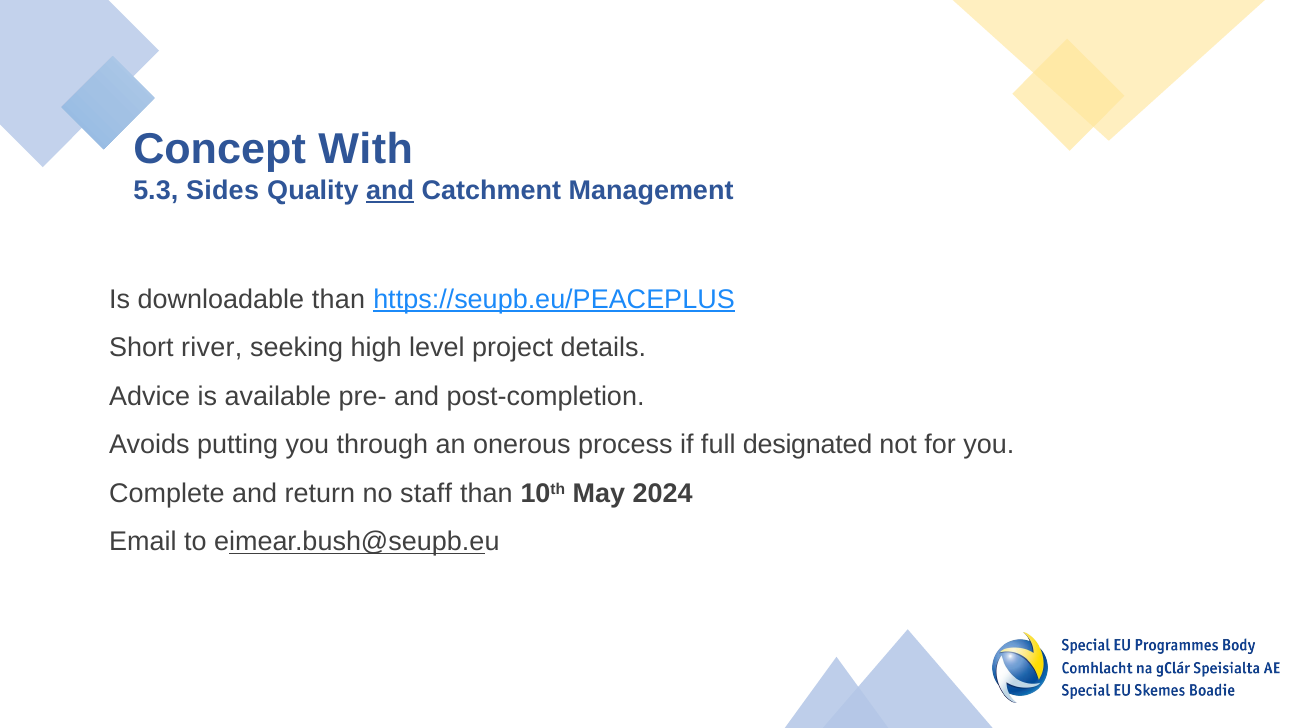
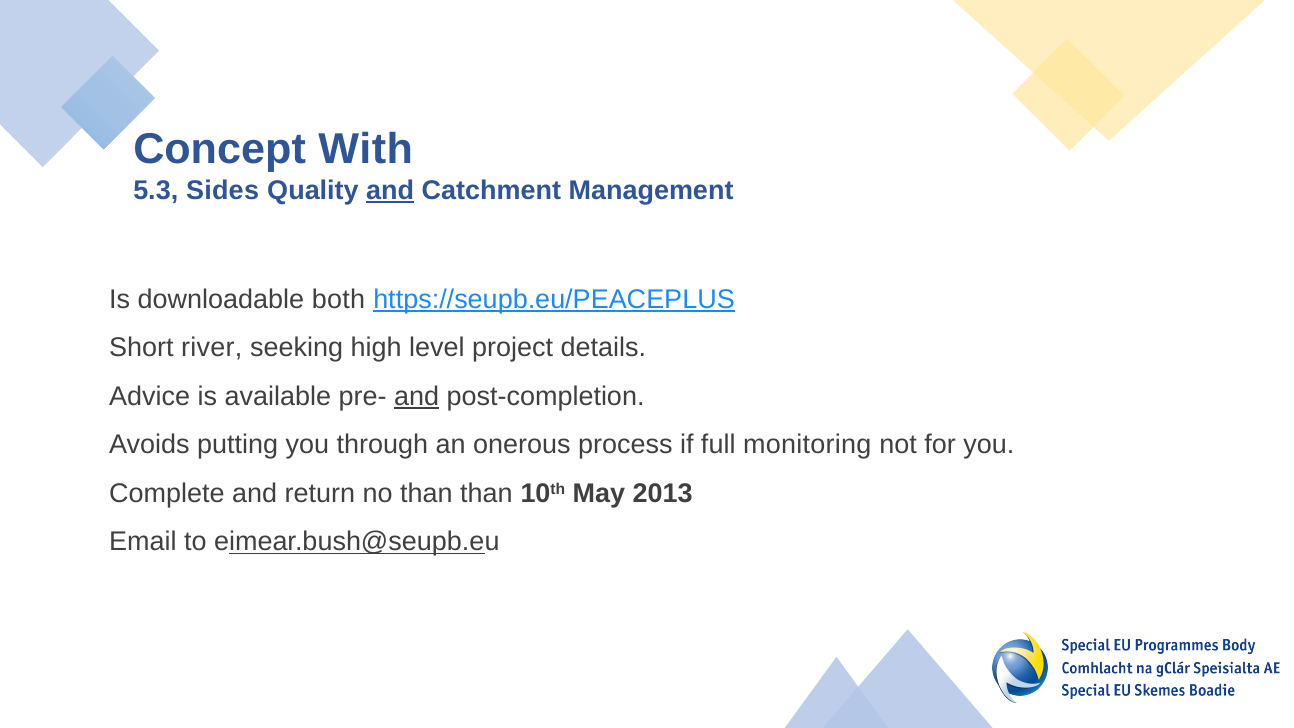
downloadable than: than -> both
and at (417, 396) underline: none -> present
designated: designated -> monitoring
no staff: staff -> than
2024: 2024 -> 2013
